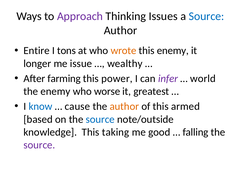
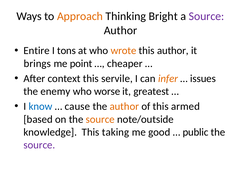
Approach colour: purple -> orange
Issues: Issues -> Bright
Source at (207, 16) colour: blue -> purple
this enemy: enemy -> author
longer: longer -> brings
issue: issue -> point
wealthy: wealthy -> cheaper
farming: farming -> context
power: power -> servile
infer colour: purple -> orange
world: world -> issues
source at (100, 119) colour: blue -> orange
falling: falling -> public
